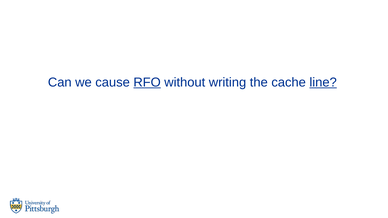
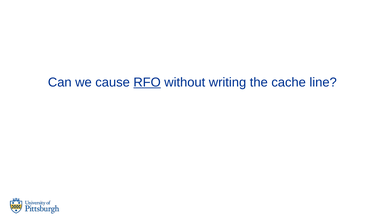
line underline: present -> none
